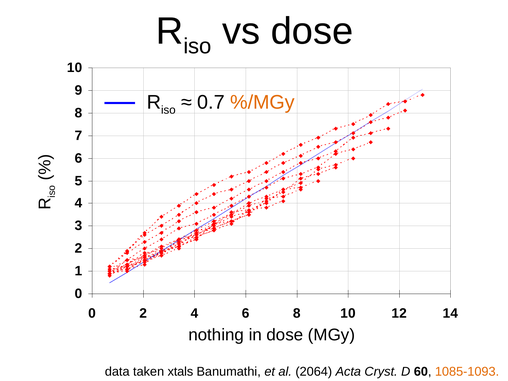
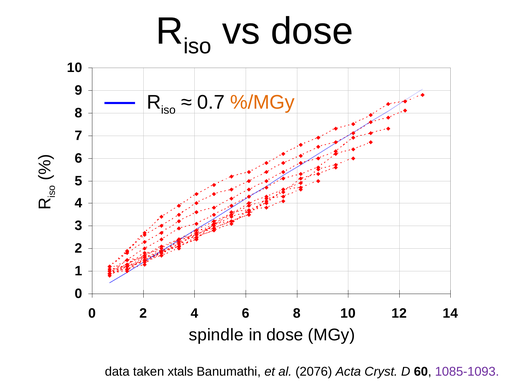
nothing: nothing -> spindle
2064: 2064 -> 2076
1085-1093 colour: orange -> purple
